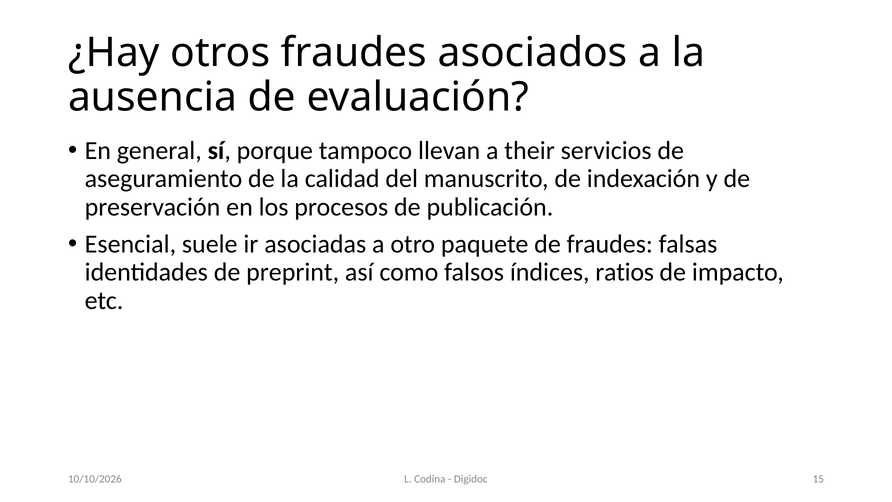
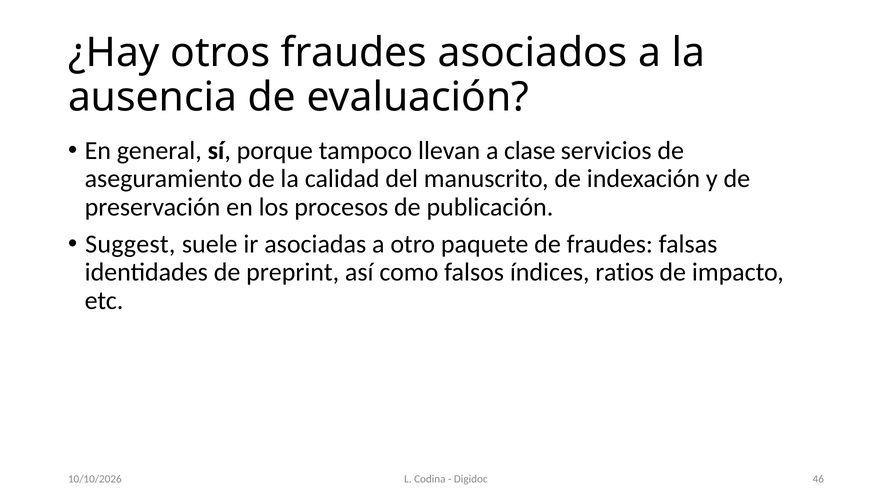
their: their -> clase
Esencial: Esencial -> Suggest
15: 15 -> 46
